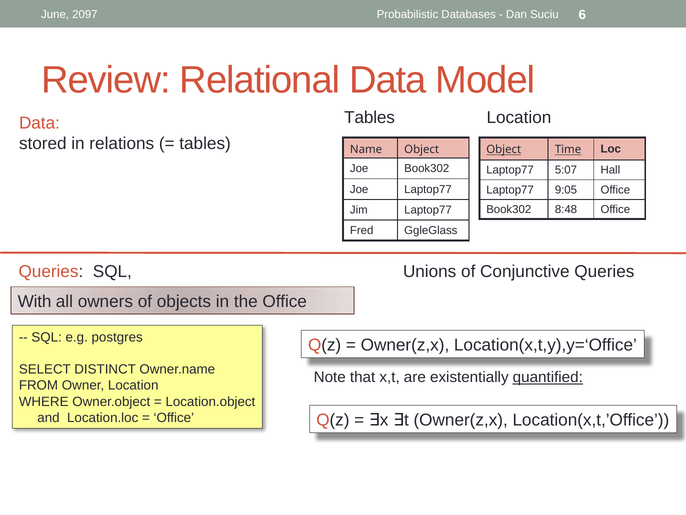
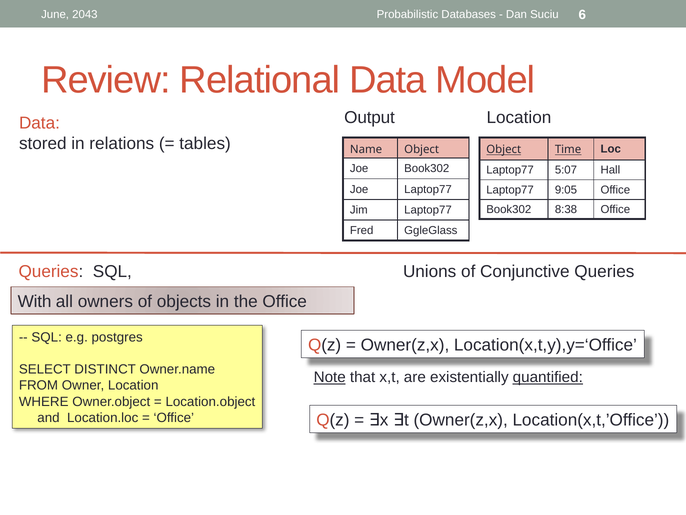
2097: 2097 -> 2043
Tables at (370, 118): Tables -> Output
8:48: 8:48 -> 8:38
Note underline: none -> present
